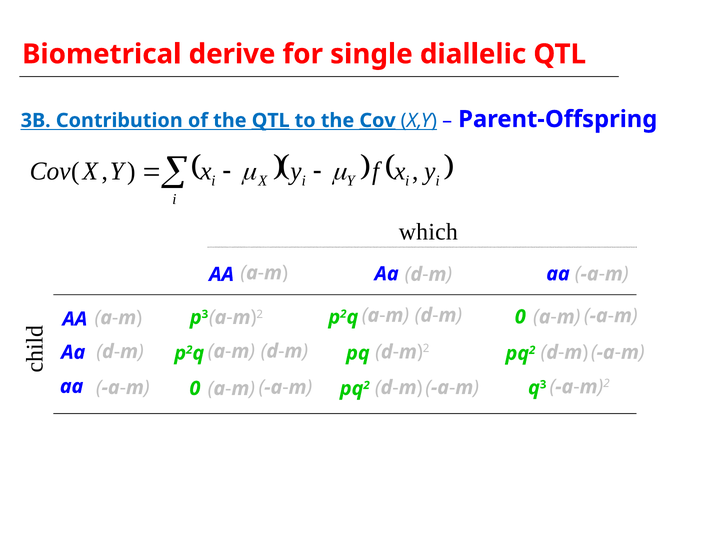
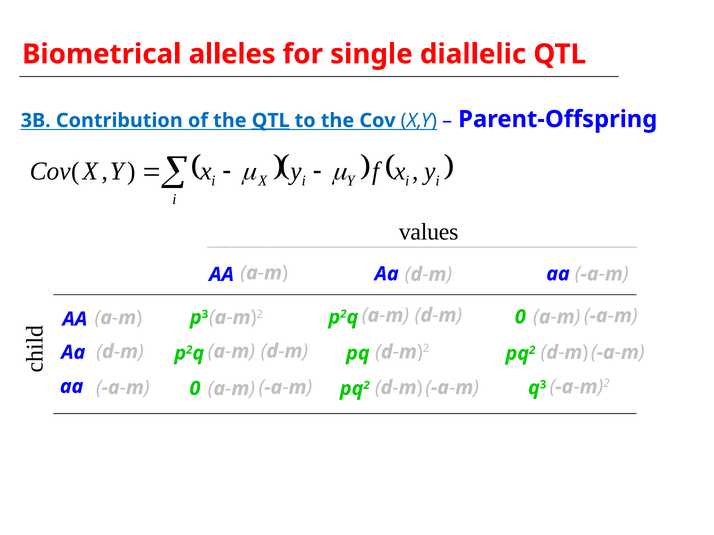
derive: derive -> alleles
Cov at (378, 121) underline: present -> none
which: which -> values
